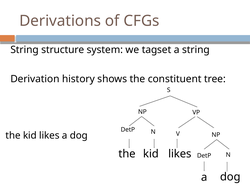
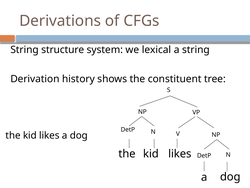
tagset: tagset -> lexical
